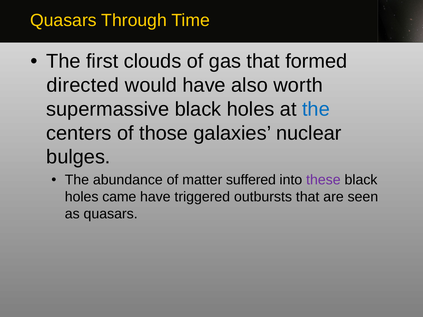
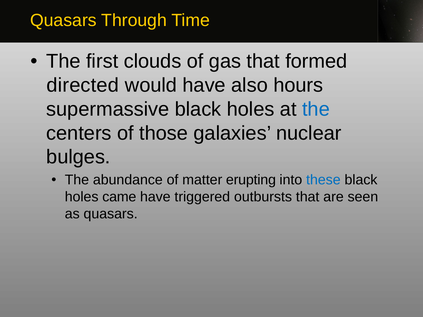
worth: worth -> hours
suffered: suffered -> erupting
these colour: purple -> blue
